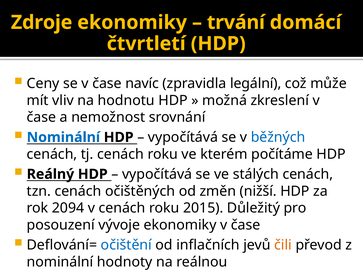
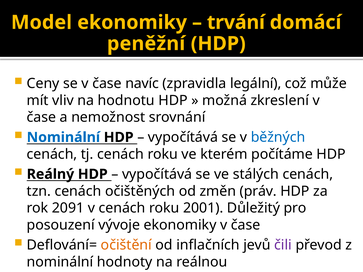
Zdroje: Zdroje -> Model
čtvrtletí: čtvrtletí -> peněžní
nižší: nižší -> práv
2094: 2094 -> 2091
2015: 2015 -> 2001
očištění colour: blue -> orange
čili colour: orange -> purple
